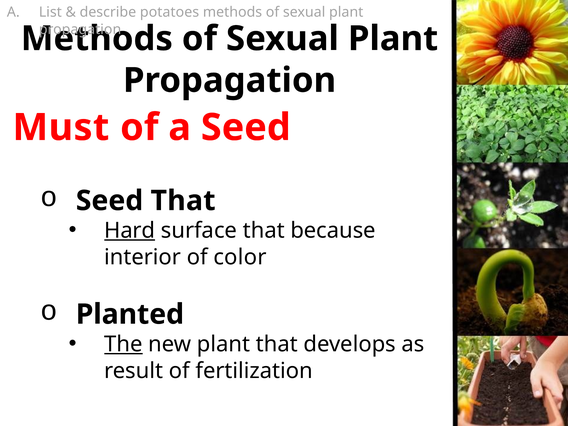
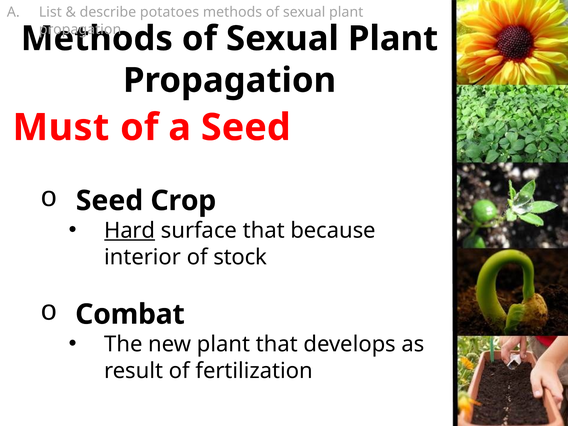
Seed That: That -> Crop
color: color -> stock
Planted: Planted -> Combat
The underline: present -> none
